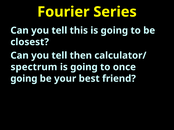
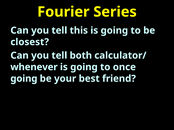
then: then -> both
spectrum: spectrum -> whenever
